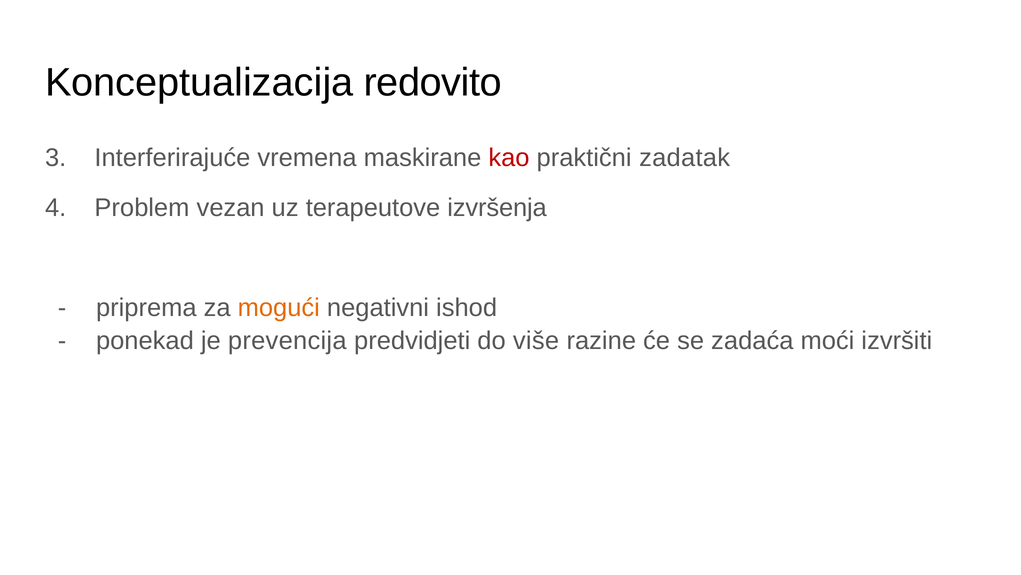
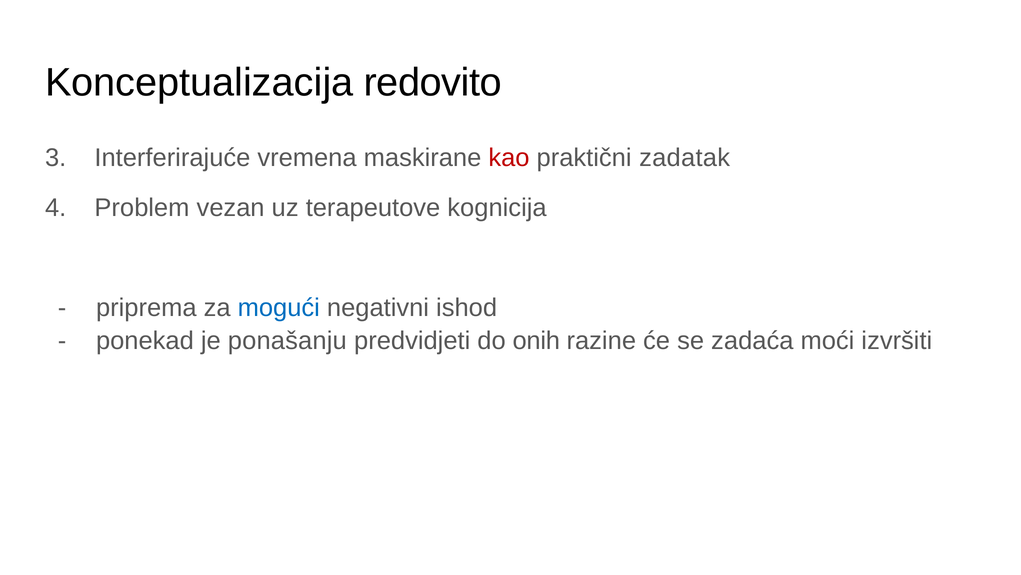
izvršenja: izvršenja -> kognicija
mogući colour: orange -> blue
prevencija: prevencija -> ponašanju
više: više -> onih
